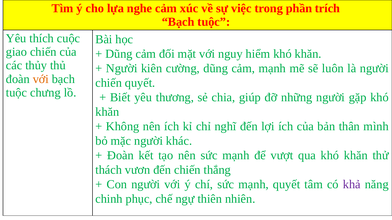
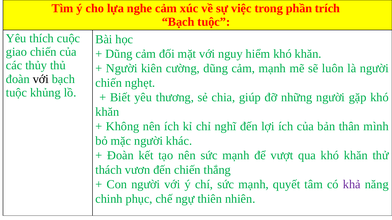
với at (41, 79) colour: orange -> black
chiến quyết: quyết -> nghẹt
chưng: chưng -> khủng
